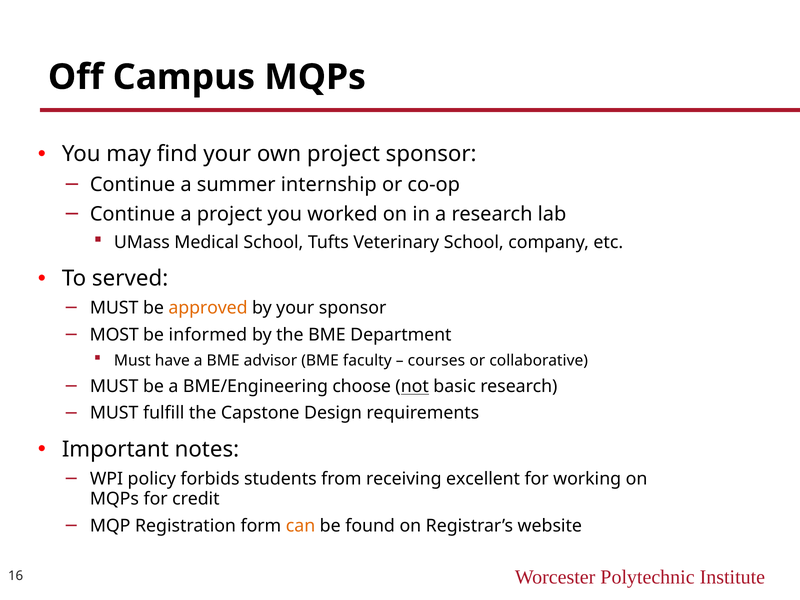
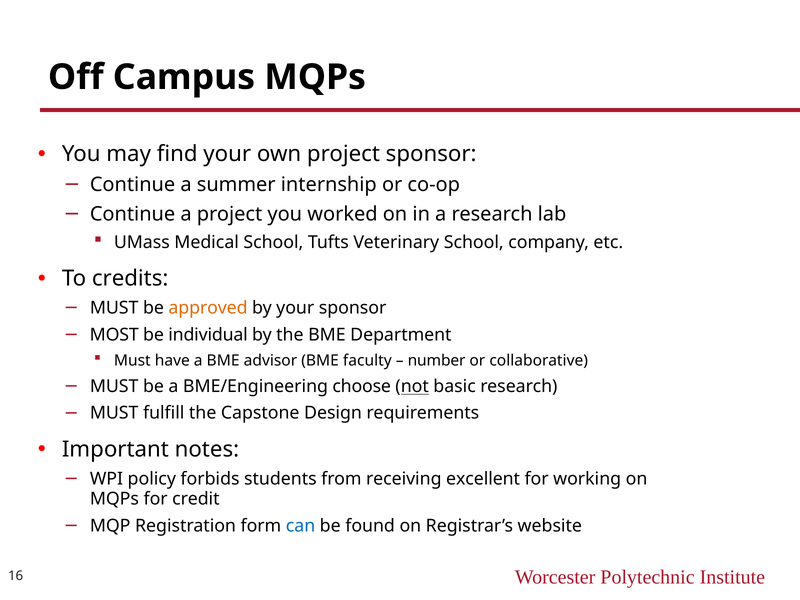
served: served -> credits
informed: informed -> individual
courses: courses -> number
can colour: orange -> blue
